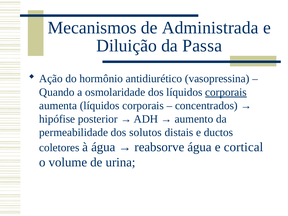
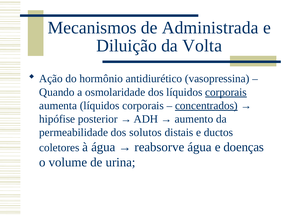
Passa: Passa -> Volta
concentrados underline: none -> present
cortical: cortical -> doenças
